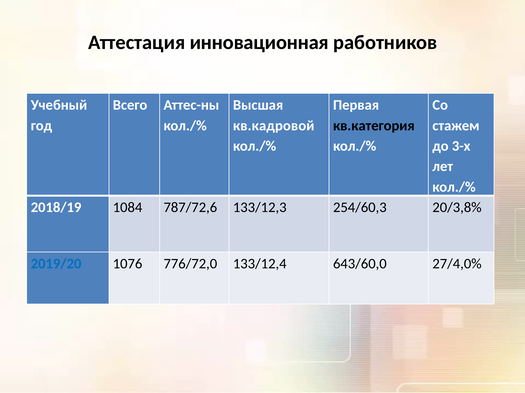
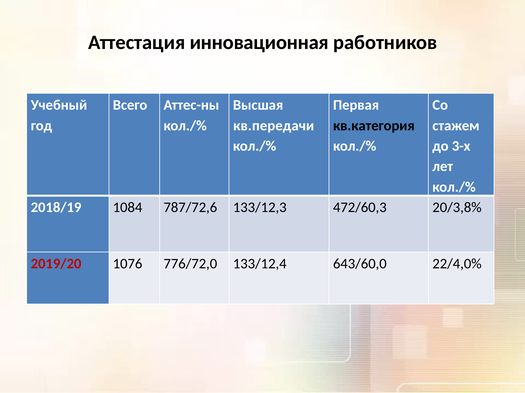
кв.кадровой: кв.кадровой -> кв.передачи
254/60,3: 254/60,3 -> 472/60,3
2019/20 colour: blue -> red
27/4,0%: 27/4,0% -> 22/4,0%
